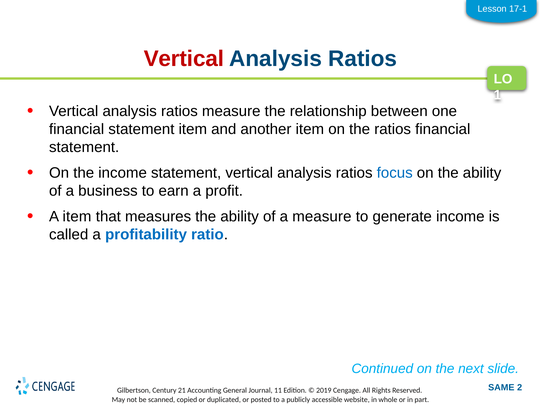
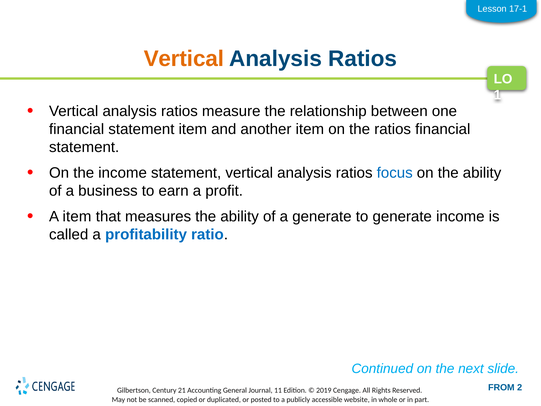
Vertical at (184, 59) colour: red -> orange
a measure: measure -> generate
SAME: SAME -> FROM
